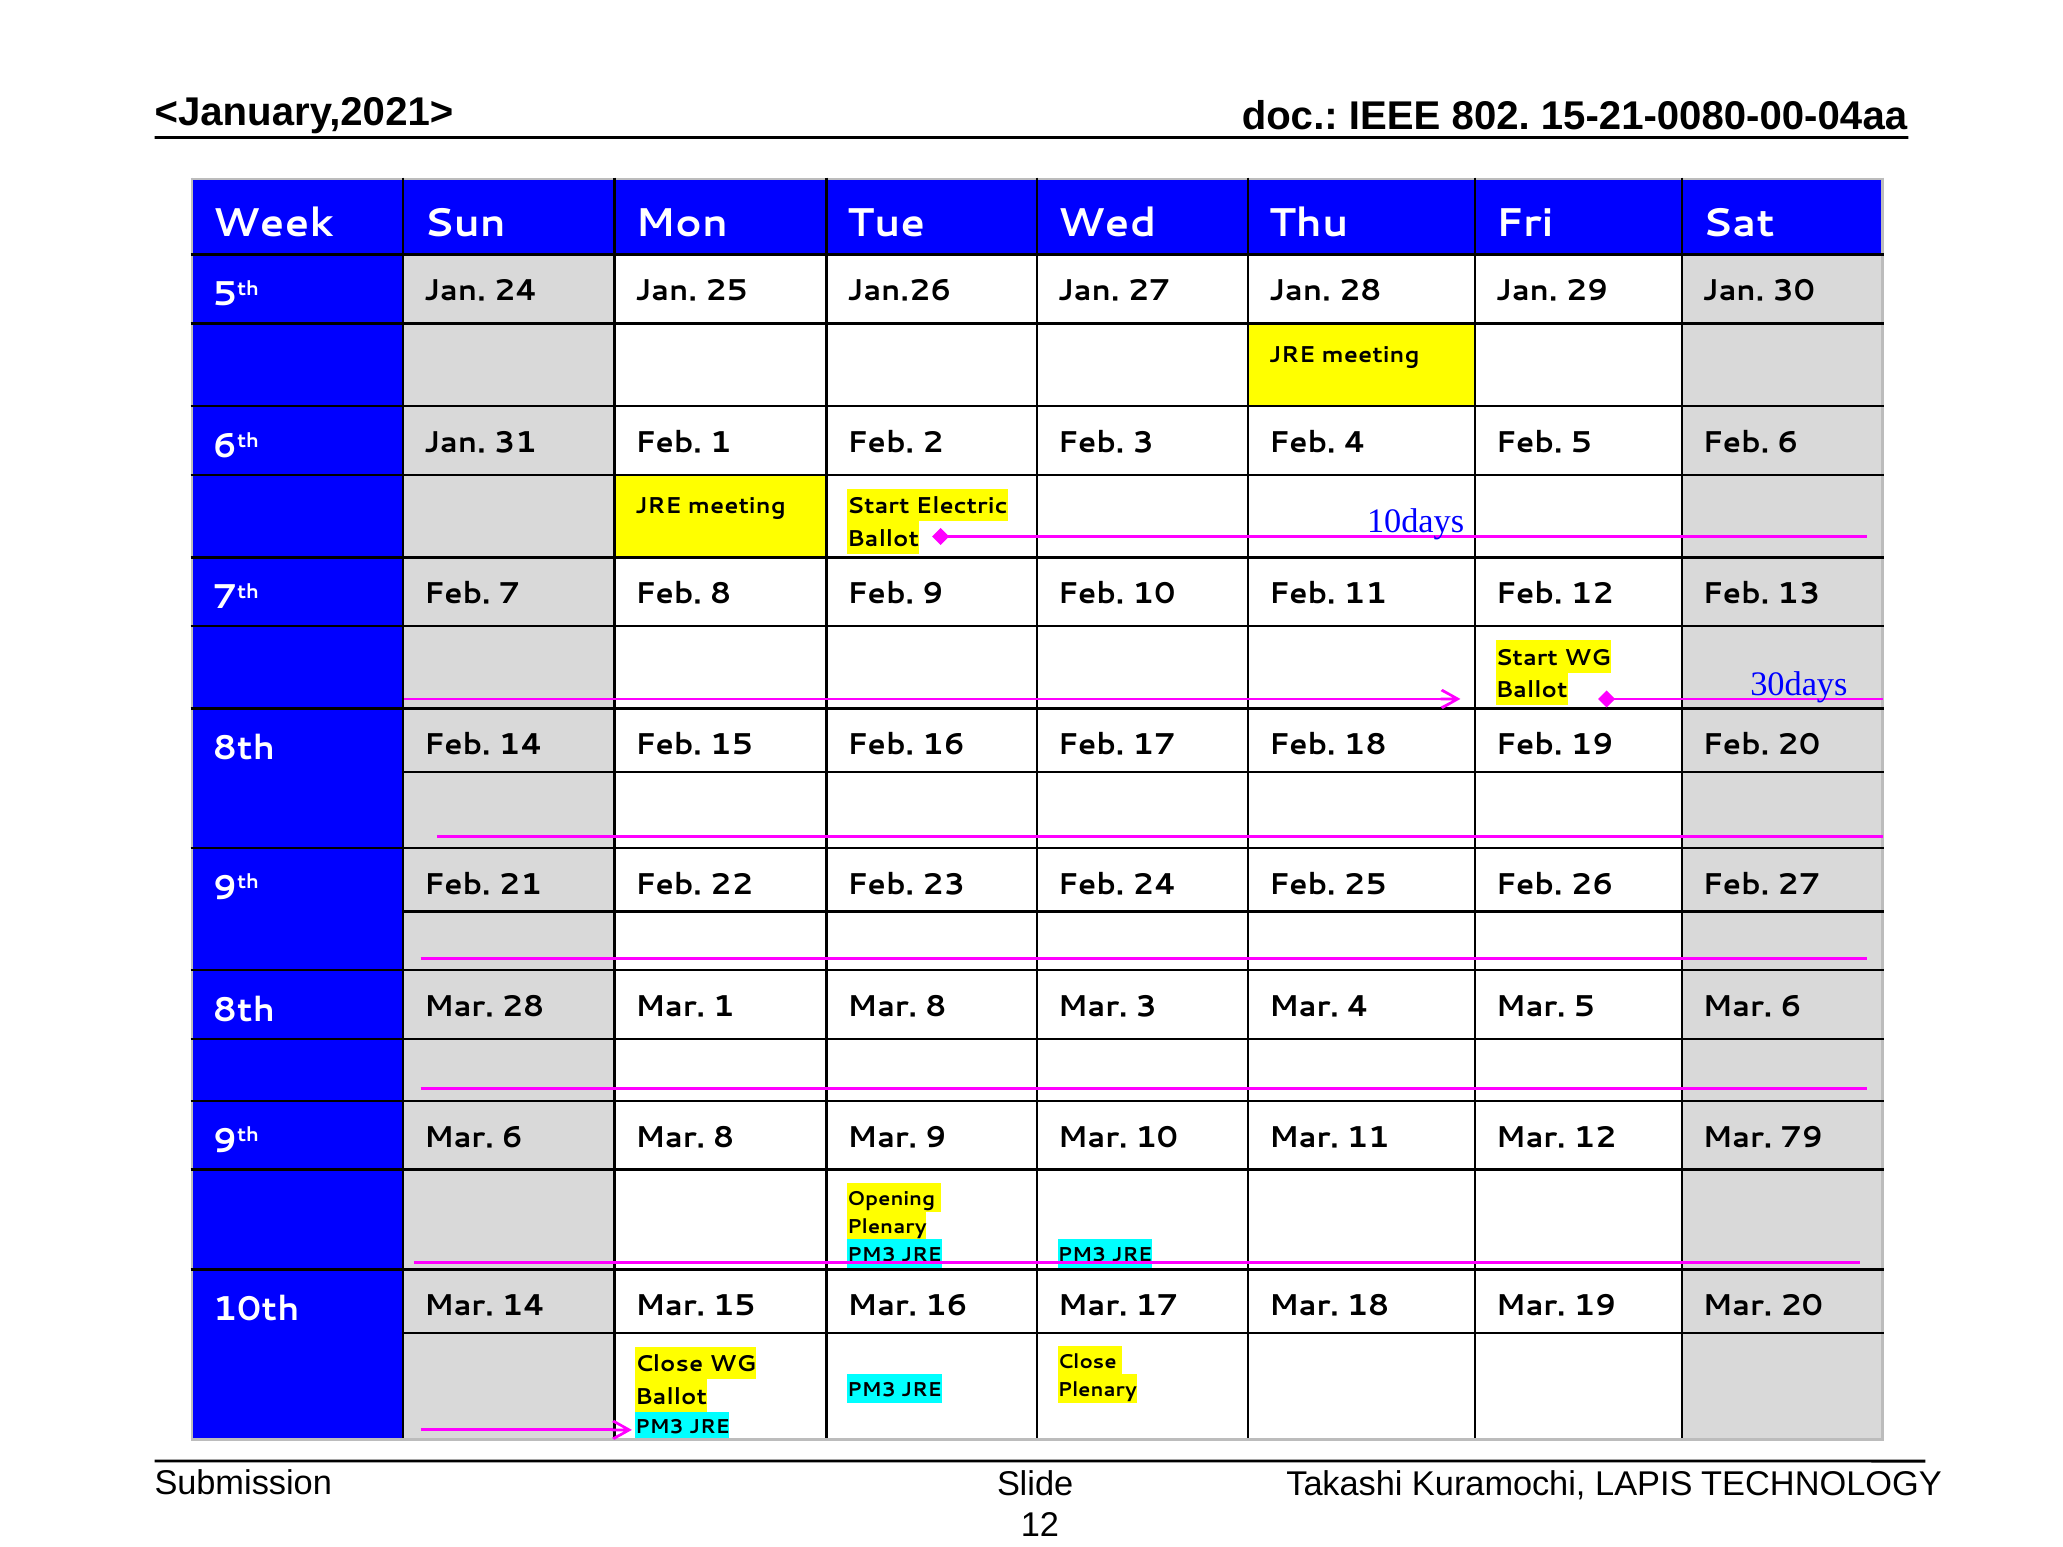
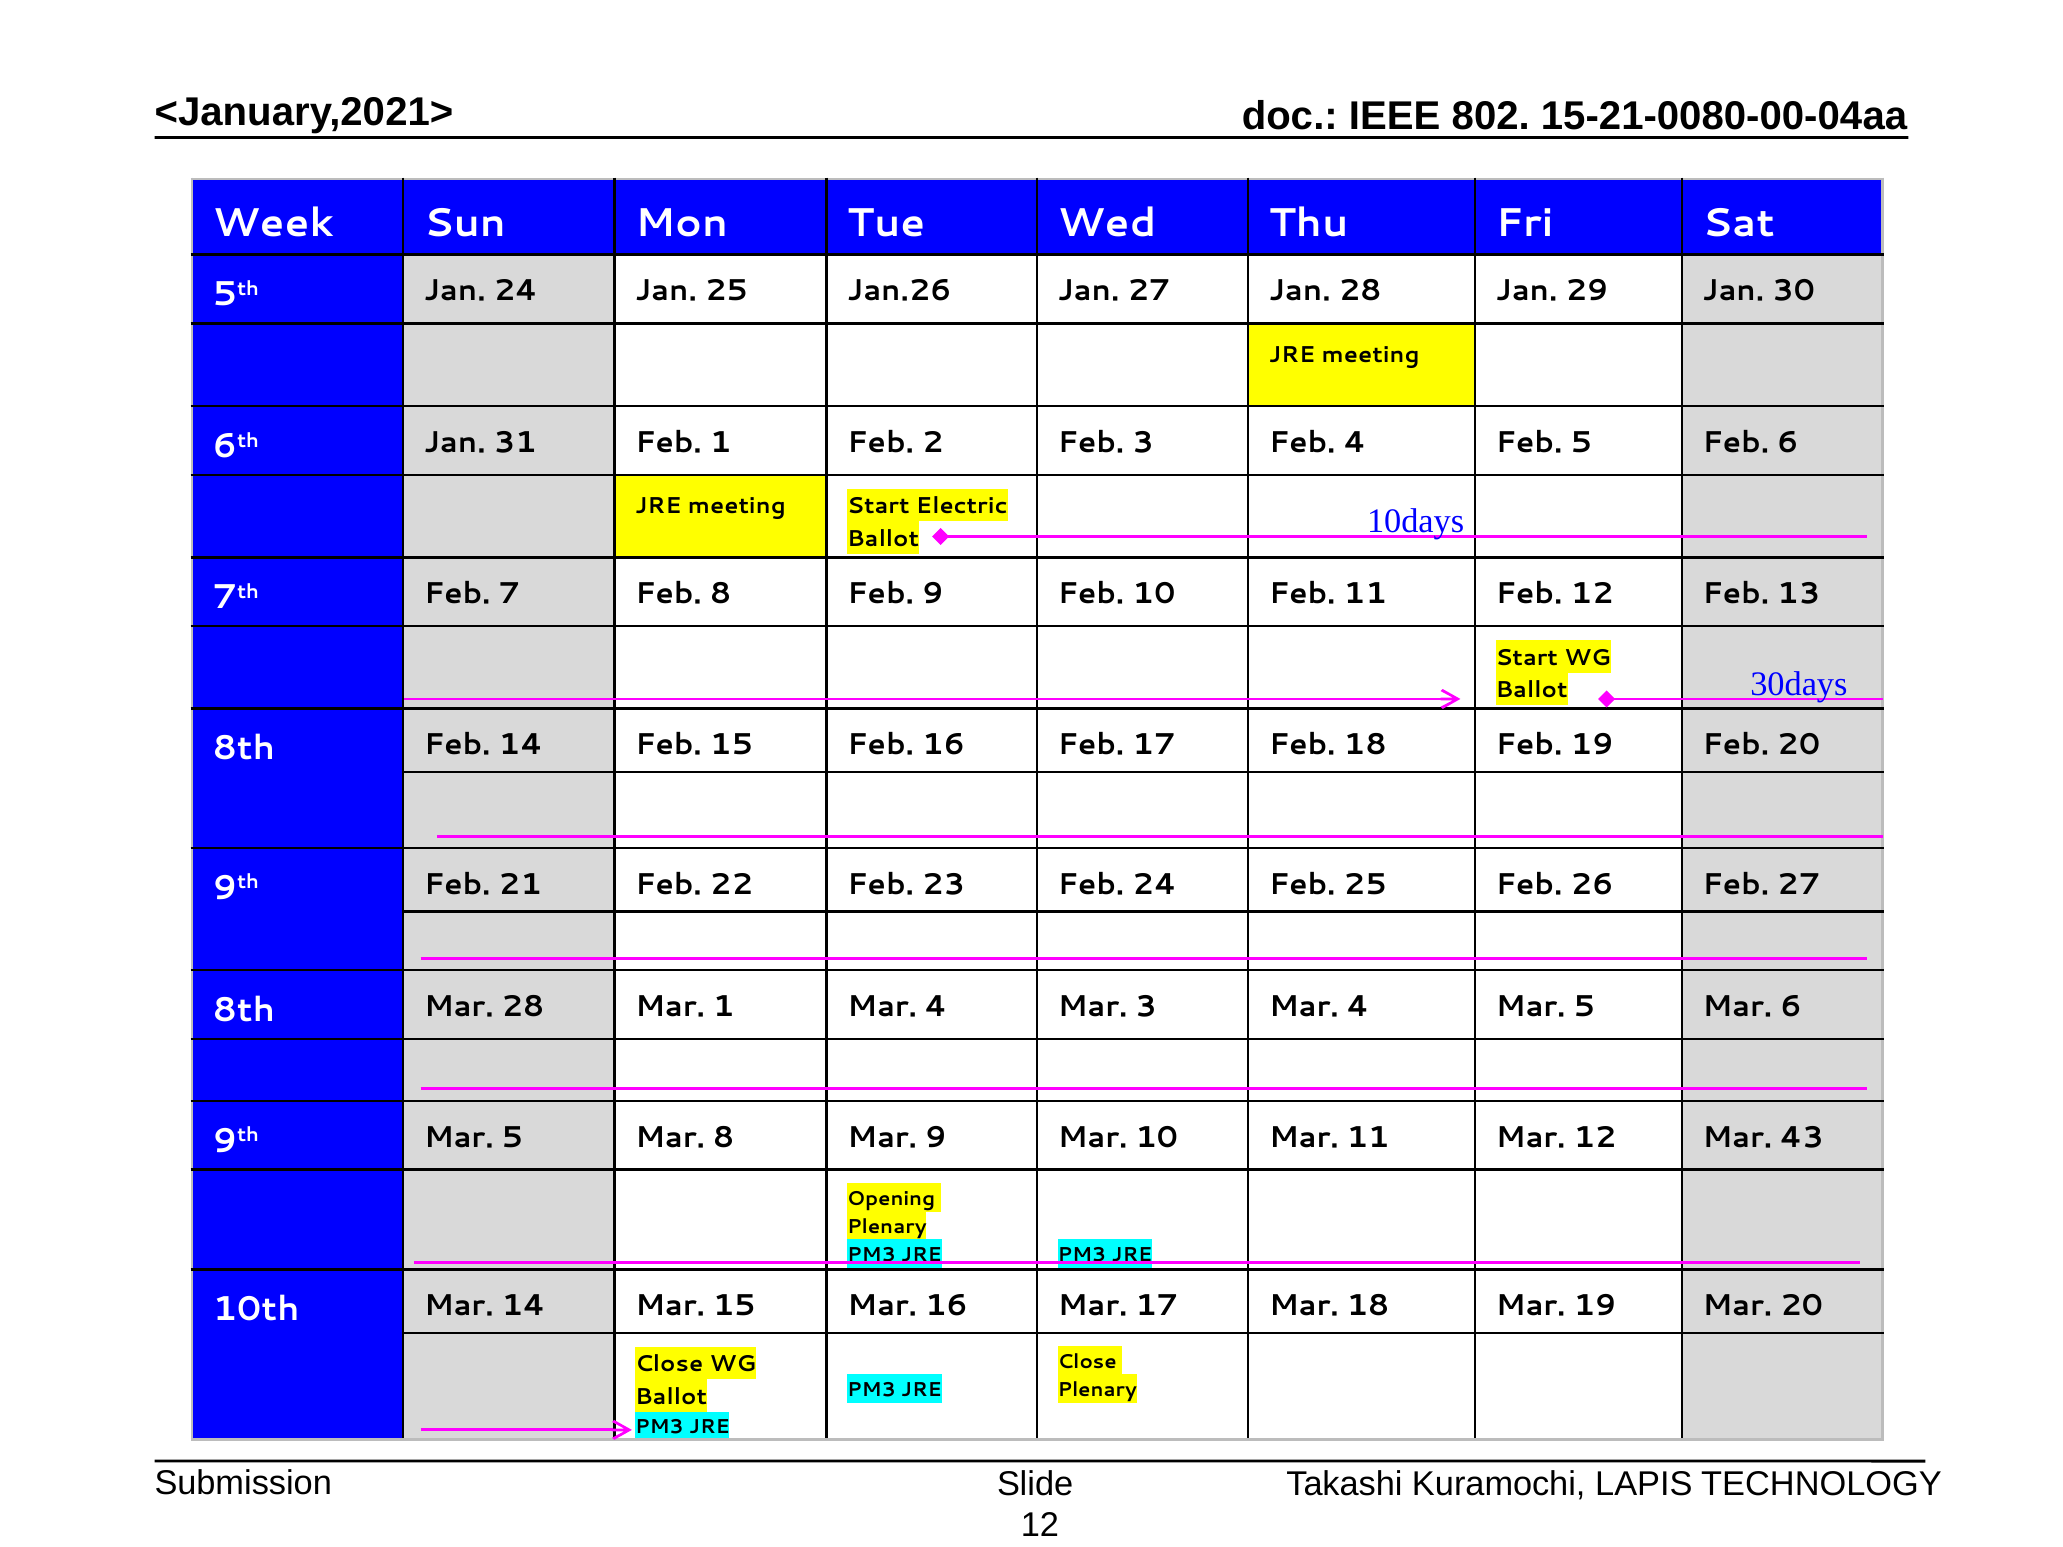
1 Mar 8: 8 -> 4
9th Mar 6: 6 -> 5
79: 79 -> 43
